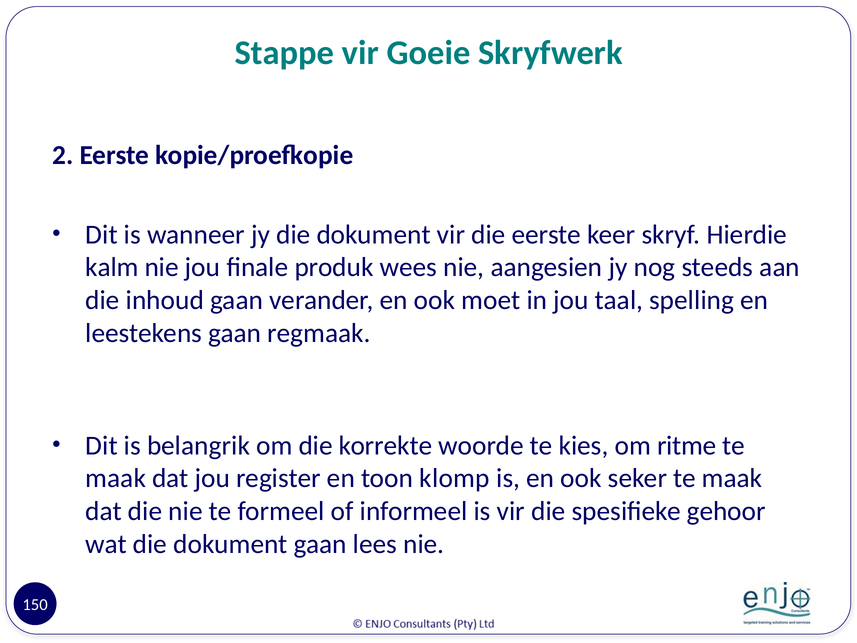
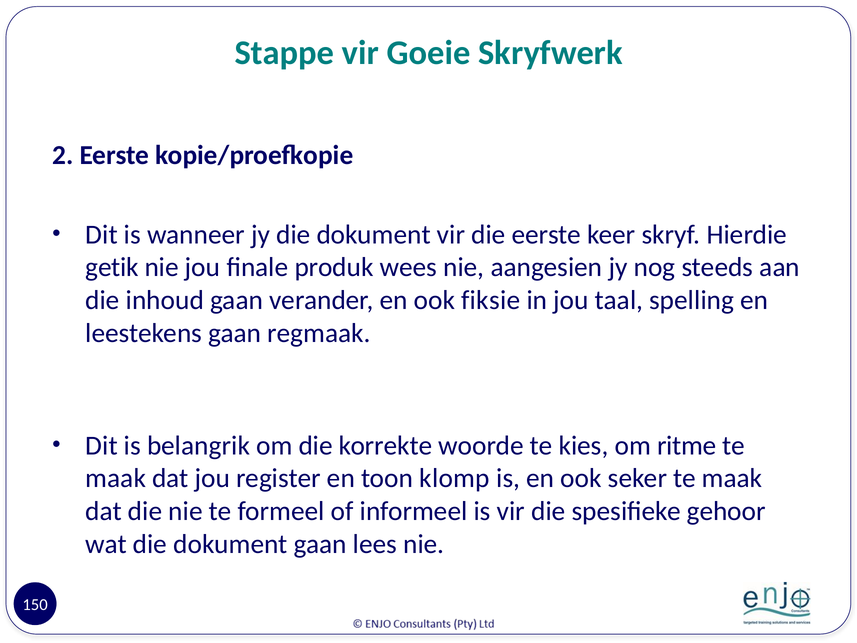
kalm: kalm -> getik
moet: moet -> fiksie
